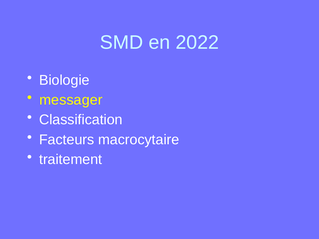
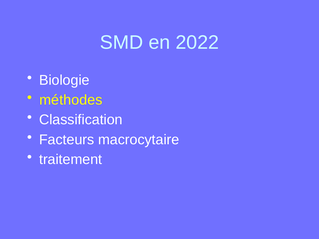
messager: messager -> méthodes
